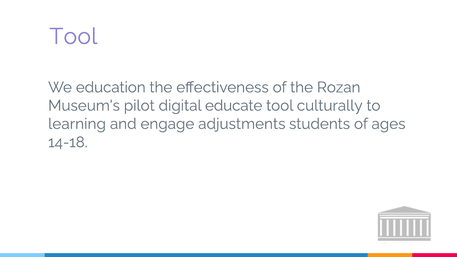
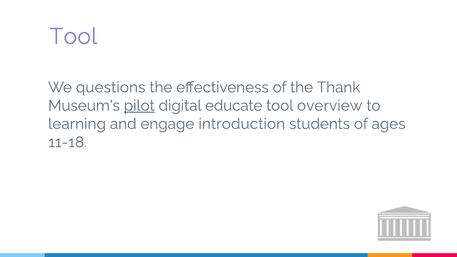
education: education -> questions
Rozan: Rozan -> Thank
pilot underline: none -> present
culturally: culturally -> overview
adjustments: adjustments -> introduction
14-18: 14-18 -> 11-18
